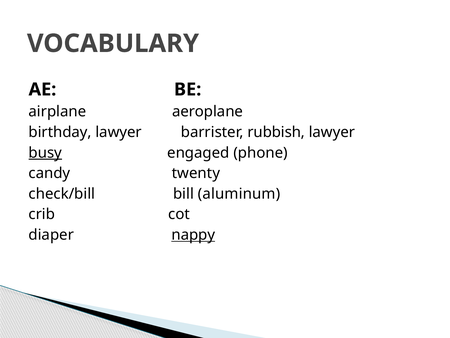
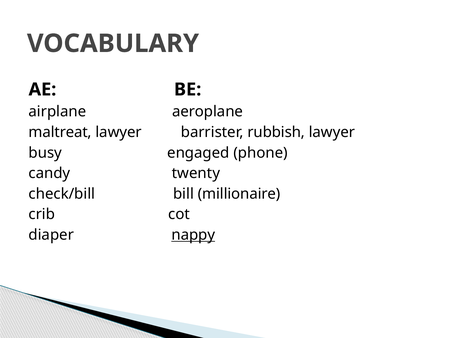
birthday: birthday -> maltreat
busy underline: present -> none
aluminum: aluminum -> millionaire
